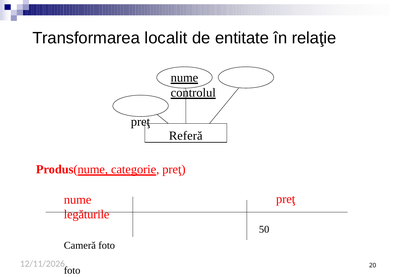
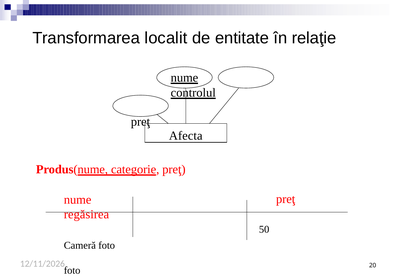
Referă: Referă -> Afecta
legăturile: legăturile -> regăsirea
